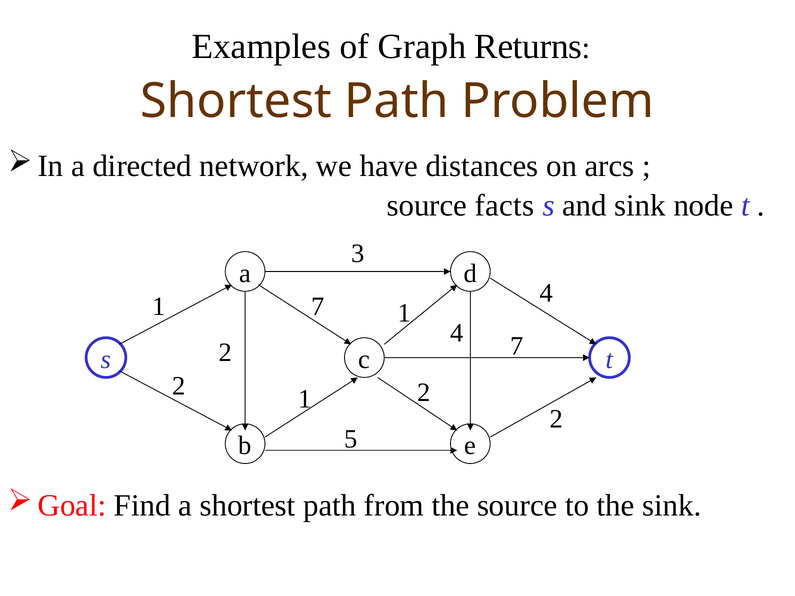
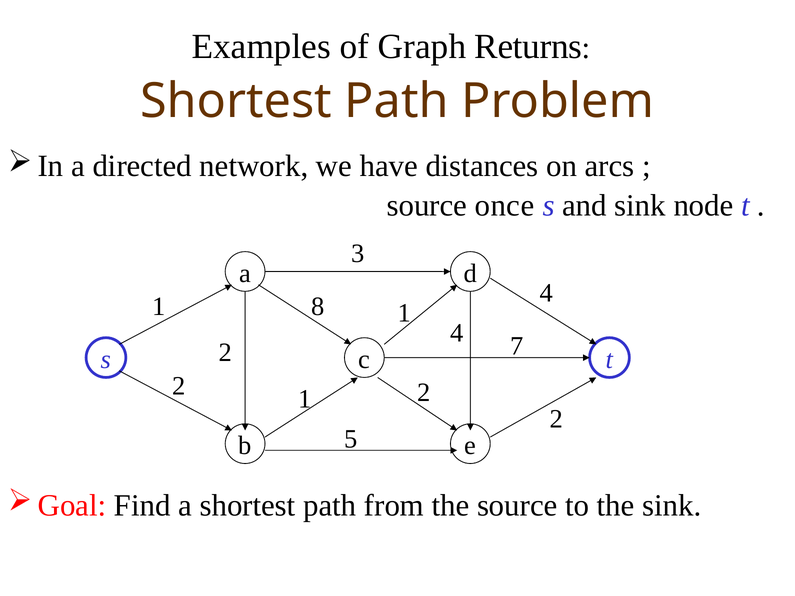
facts: facts -> once
1 7: 7 -> 8
